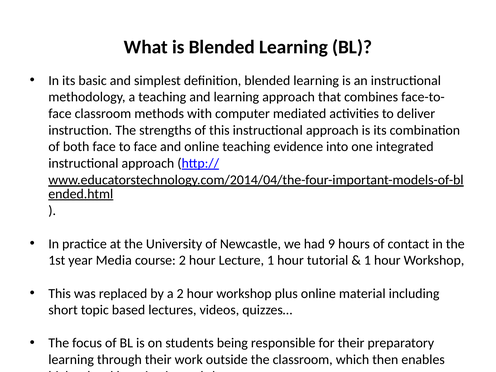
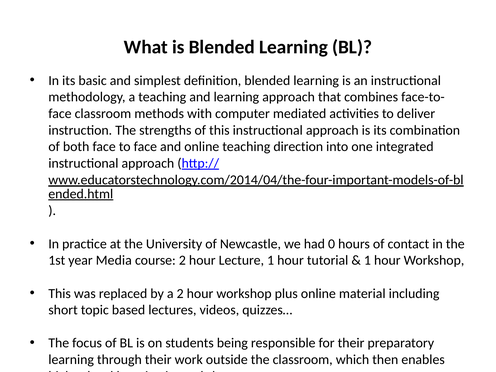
evidence: evidence -> direction
9: 9 -> 0
